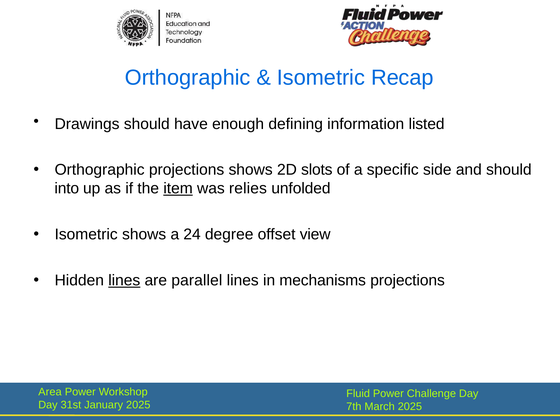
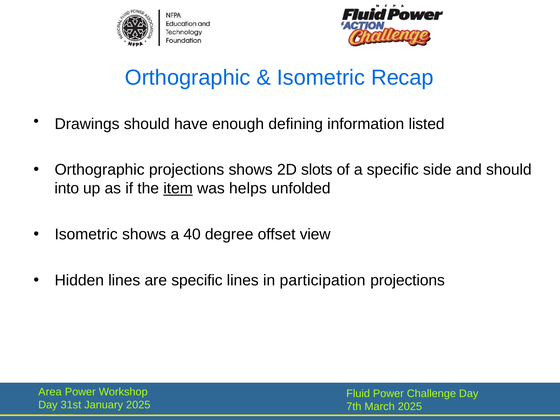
relies: relies -> helps
24: 24 -> 40
lines at (124, 280) underline: present -> none
are parallel: parallel -> specific
mechanisms: mechanisms -> participation
